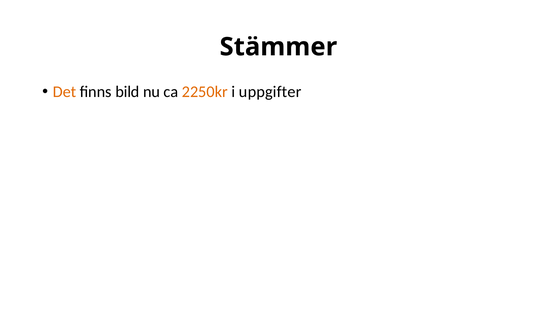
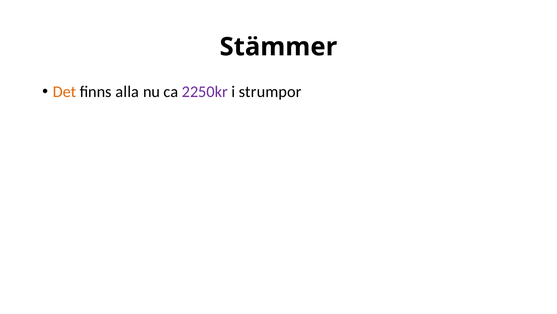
bild: bild -> alla
2250kr colour: orange -> purple
uppgifter: uppgifter -> strumpor
